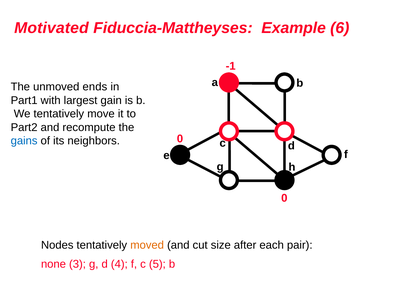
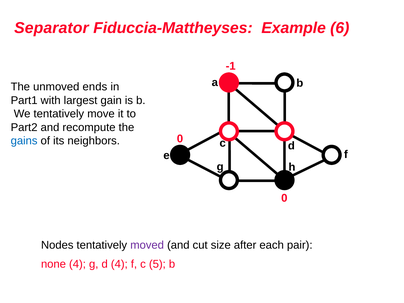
Motivated: Motivated -> Separator
moved colour: orange -> purple
none 3: 3 -> 4
